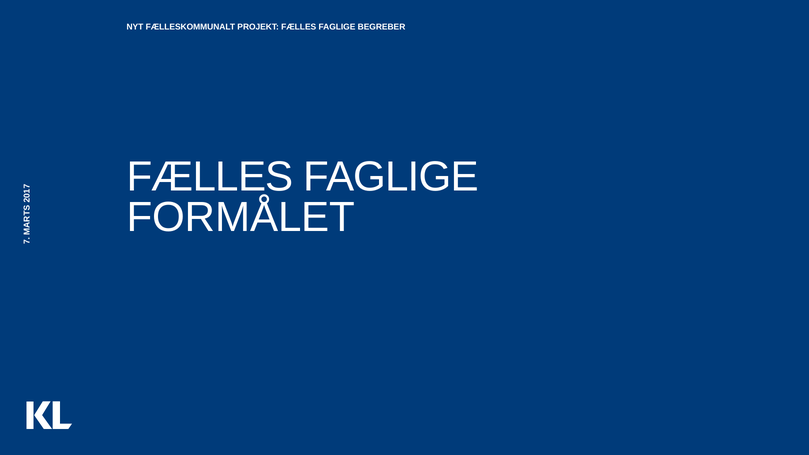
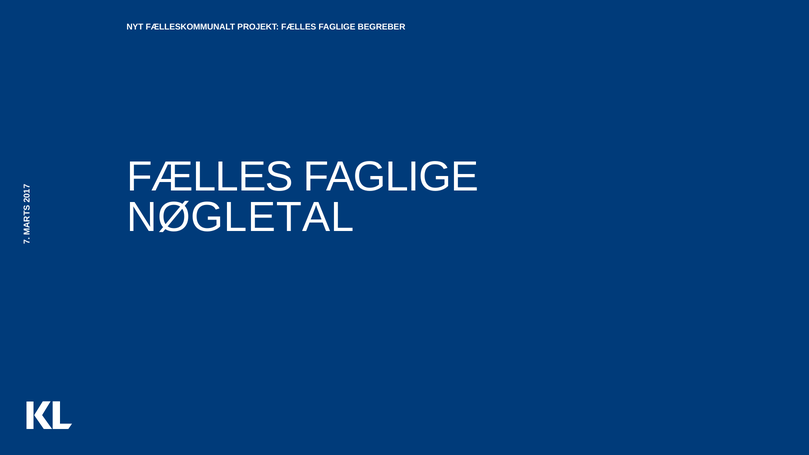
FORMÅLET: FORMÅLET -> NØGLETAL
